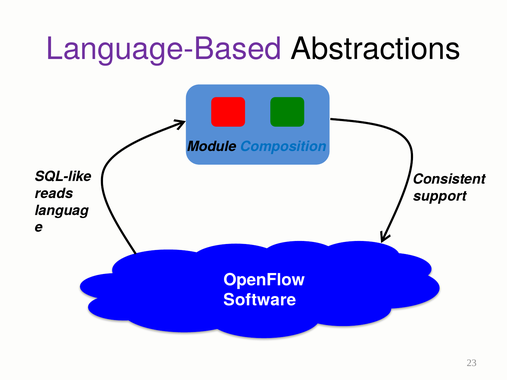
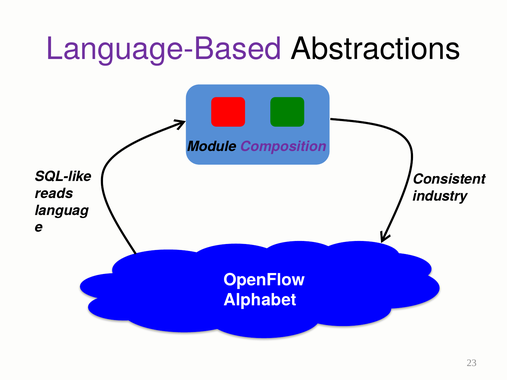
Composition colour: blue -> purple
support: support -> industry
Software: Software -> Alphabet
